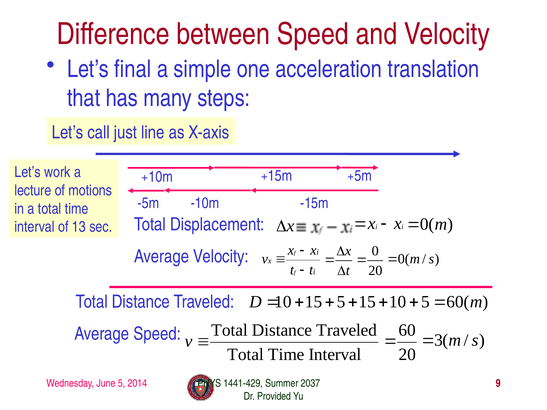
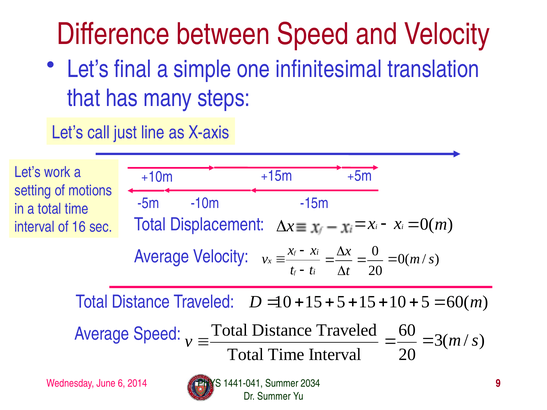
acceleration: acceleration -> infinitesimal
lecture: lecture -> setting
13: 13 -> 16
June 5: 5 -> 6
1441-429: 1441-429 -> 1441-041
2037: 2037 -> 2034
Dr Provided: Provided -> Summer
